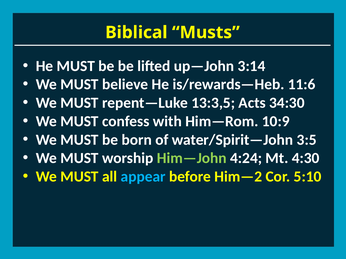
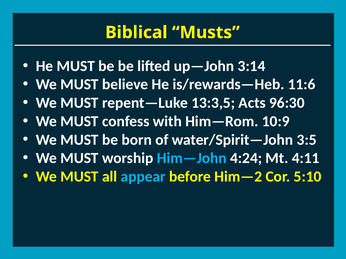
34:30: 34:30 -> 96:30
Him—John colour: light green -> light blue
4:30: 4:30 -> 4:11
